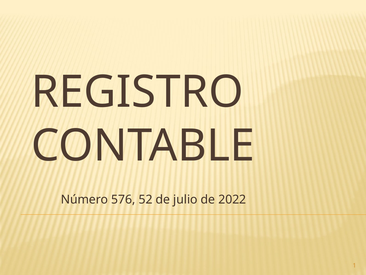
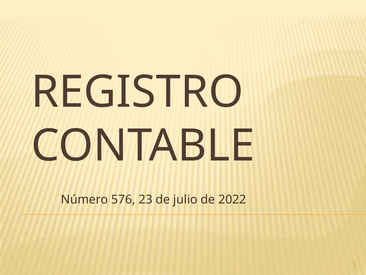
52: 52 -> 23
